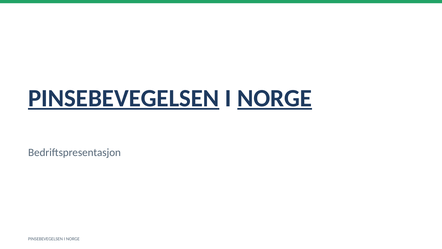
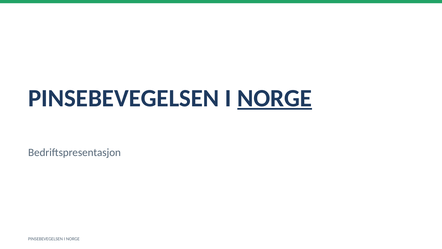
PINSEBEVEGELSEN at (124, 98) underline: present -> none
